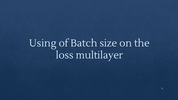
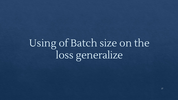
multilayer: multilayer -> generalize
